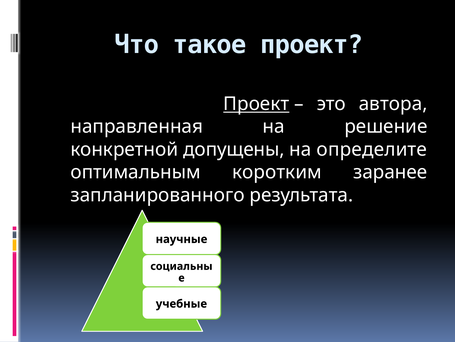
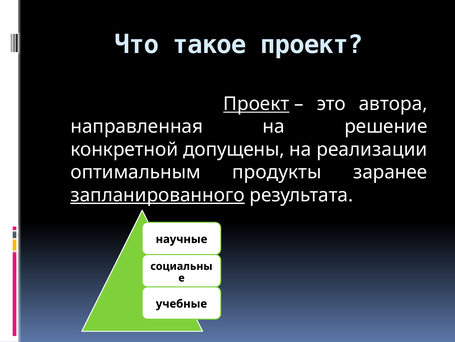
определите: определите -> реализации
коротким: коротким -> продукты
запланированного underline: none -> present
